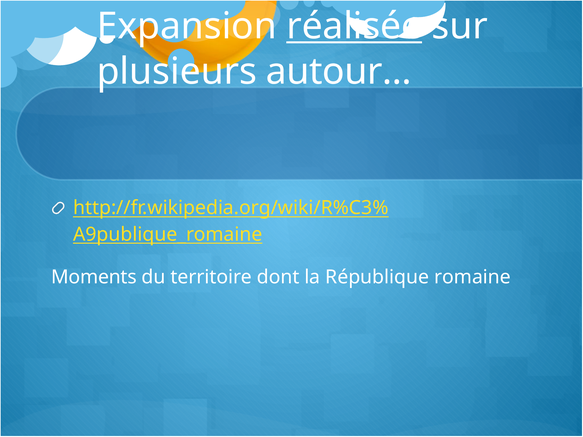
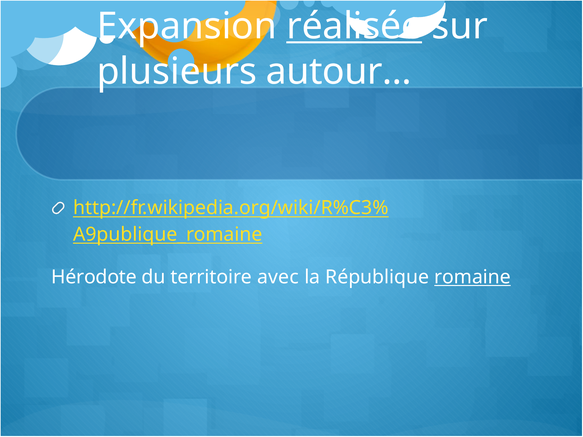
Moments: Moments -> Hérodote
dont: dont -> avec
romaine underline: none -> present
